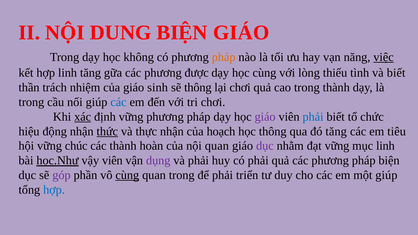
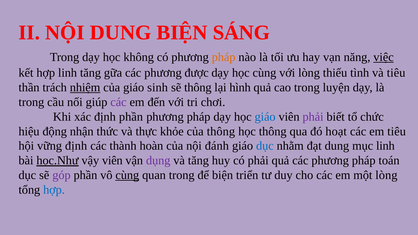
BIỆN GIÁO: GIÁO -> SÁNG
và biết: biết -> tiêu
nhiệm underline: none -> present
lại chơi: chơi -> hình
trong thành: thành -> luyện
các at (118, 102) colour: blue -> purple
xác underline: present -> none
định vững: vững -> phần
giáo at (265, 117) colour: purple -> blue
phải at (313, 117) colour: blue -> purple
thức underline: present -> none
thực nhận: nhận -> khỏe
của hoạch: hoạch -> thông
đó tăng: tăng -> hoạt
vững chúc: chúc -> định
nội quan: quan -> đánh
dục at (265, 146) colour: purple -> blue
đạt vững: vững -> dung
và phải: phải -> tăng
pháp biện: biện -> toán
để phải: phải -> biện
một giúp: giúp -> lòng
